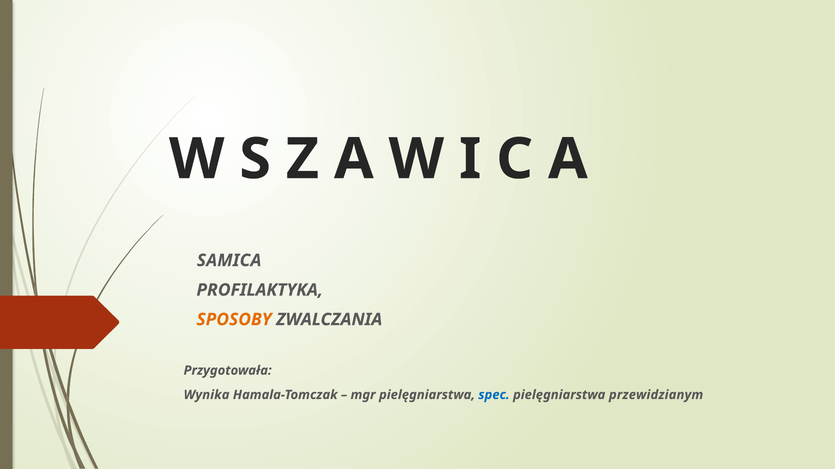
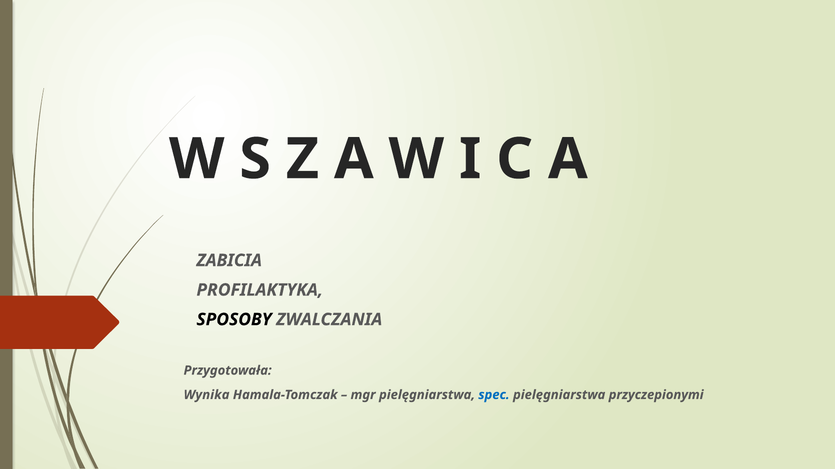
SAMICA: SAMICA -> ZABICIA
SPOSOBY colour: orange -> black
przewidzianym: przewidzianym -> przyczepionymi
